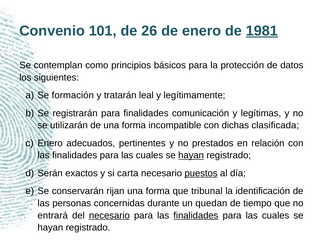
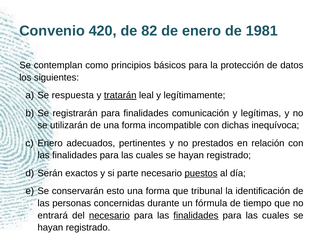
101: 101 -> 420
26: 26 -> 82
1981 underline: present -> none
formación: formación -> respuesta
tratarán underline: none -> present
clasificada: clasificada -> inequívoca
hayan at (191, 156) underline: present -> none
carta: carta -> parte
rijan: rijan -> esto
quedan: quedan -> fórmula
